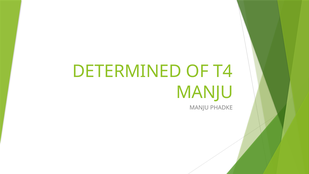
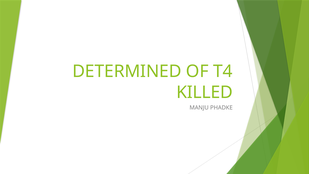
MANJU at (205, 92): MANJU -> KILLED
